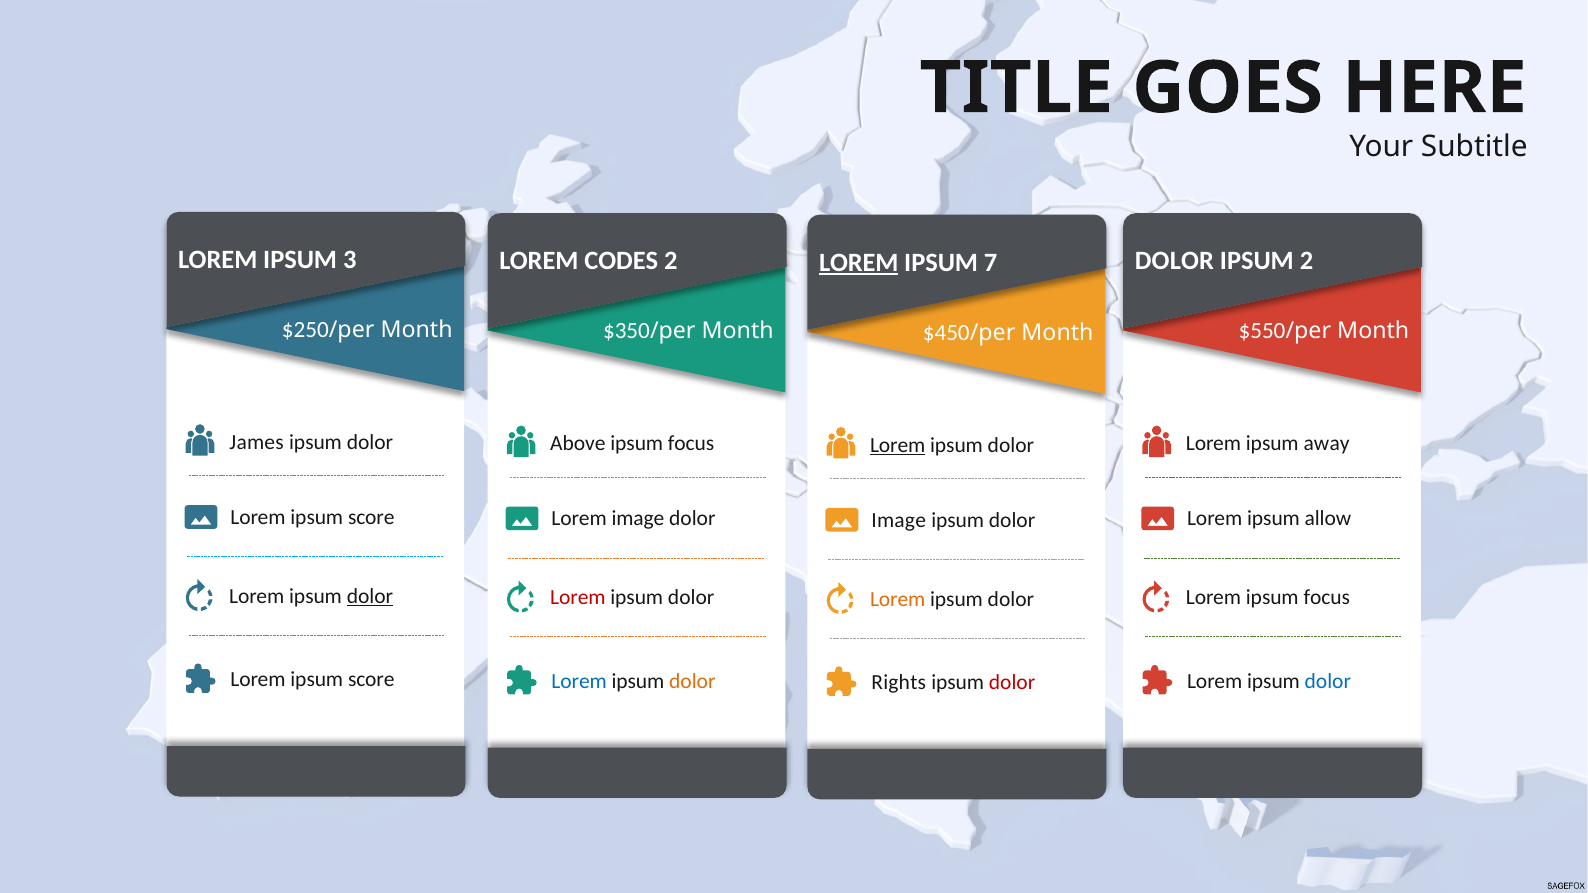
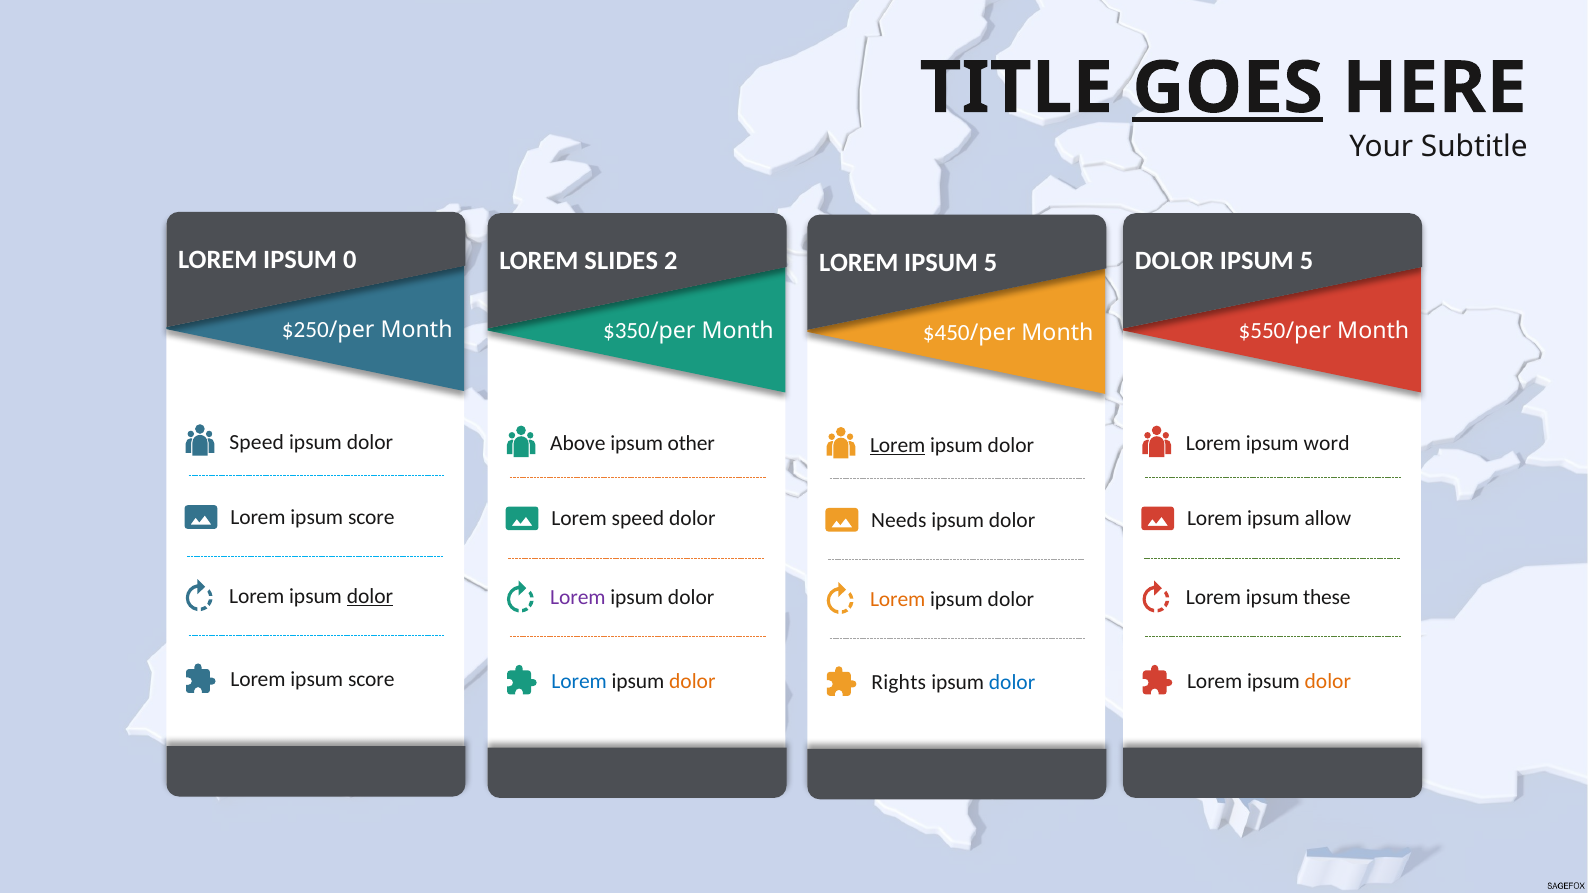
GOES underline: none -> present
3: 3 -> 0
CODES: CODES -> SLIDES
2 at (1306, 261): 2 -> 5
LOREM at (859, 262) underline: present -> none
7 at (991, 262): 7 -> 5
James at (257, 442): James -> Speed
focus at (691, 444): focus -> other
away: away -> word
Lorem image: image -> speed
Image at (899, 520): Image -> Needs
Lorem at (578, 598) colour: red -> purple
Lorem ipsum focus: focus -> these
dolor at (1328, 681) colour: blue -> orange
dolor at (1012, 683) colour: red -> blue
